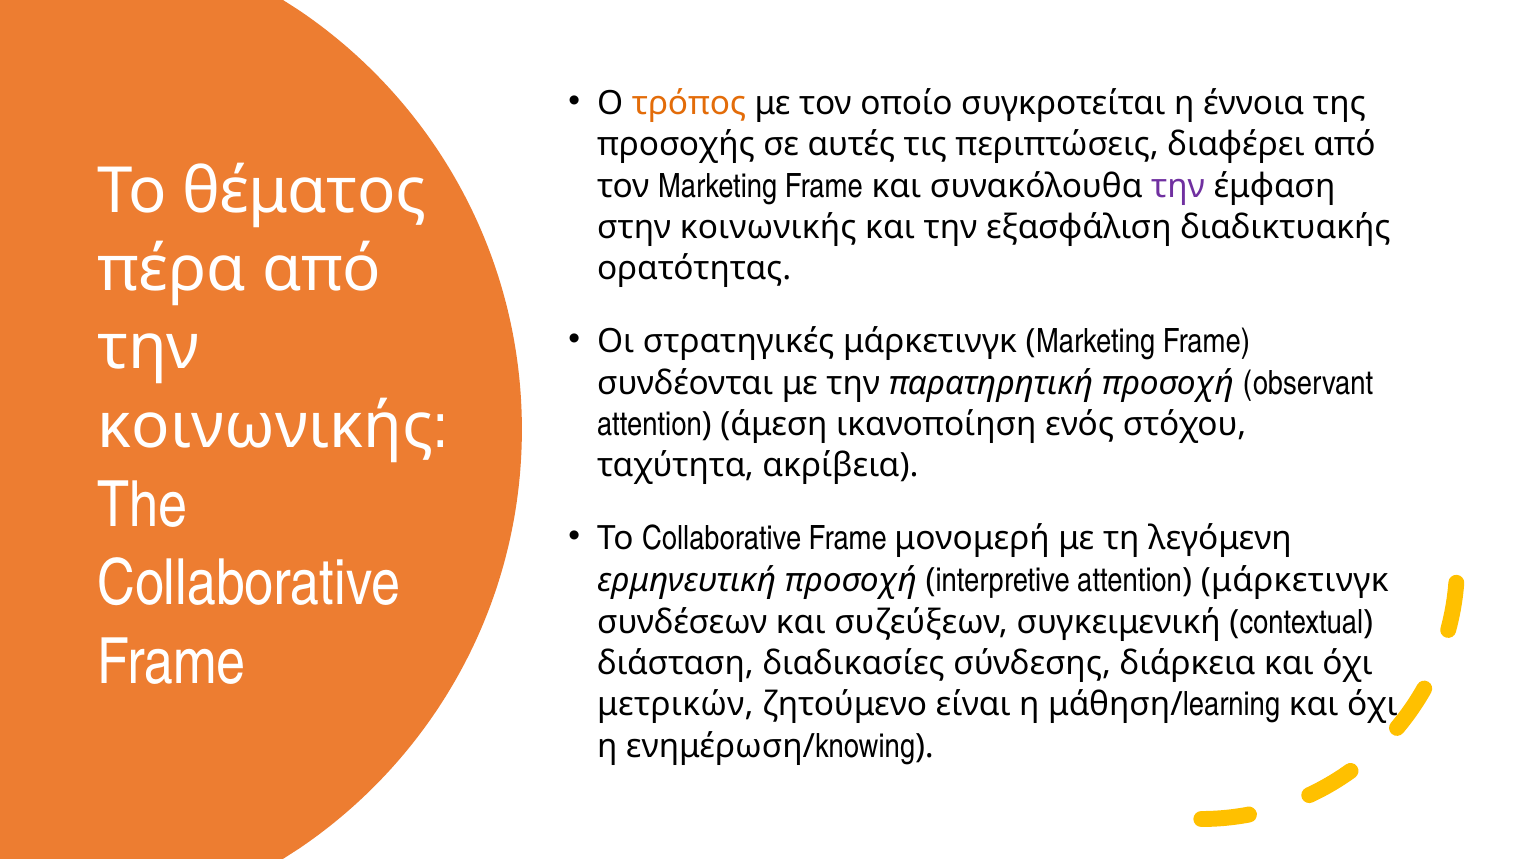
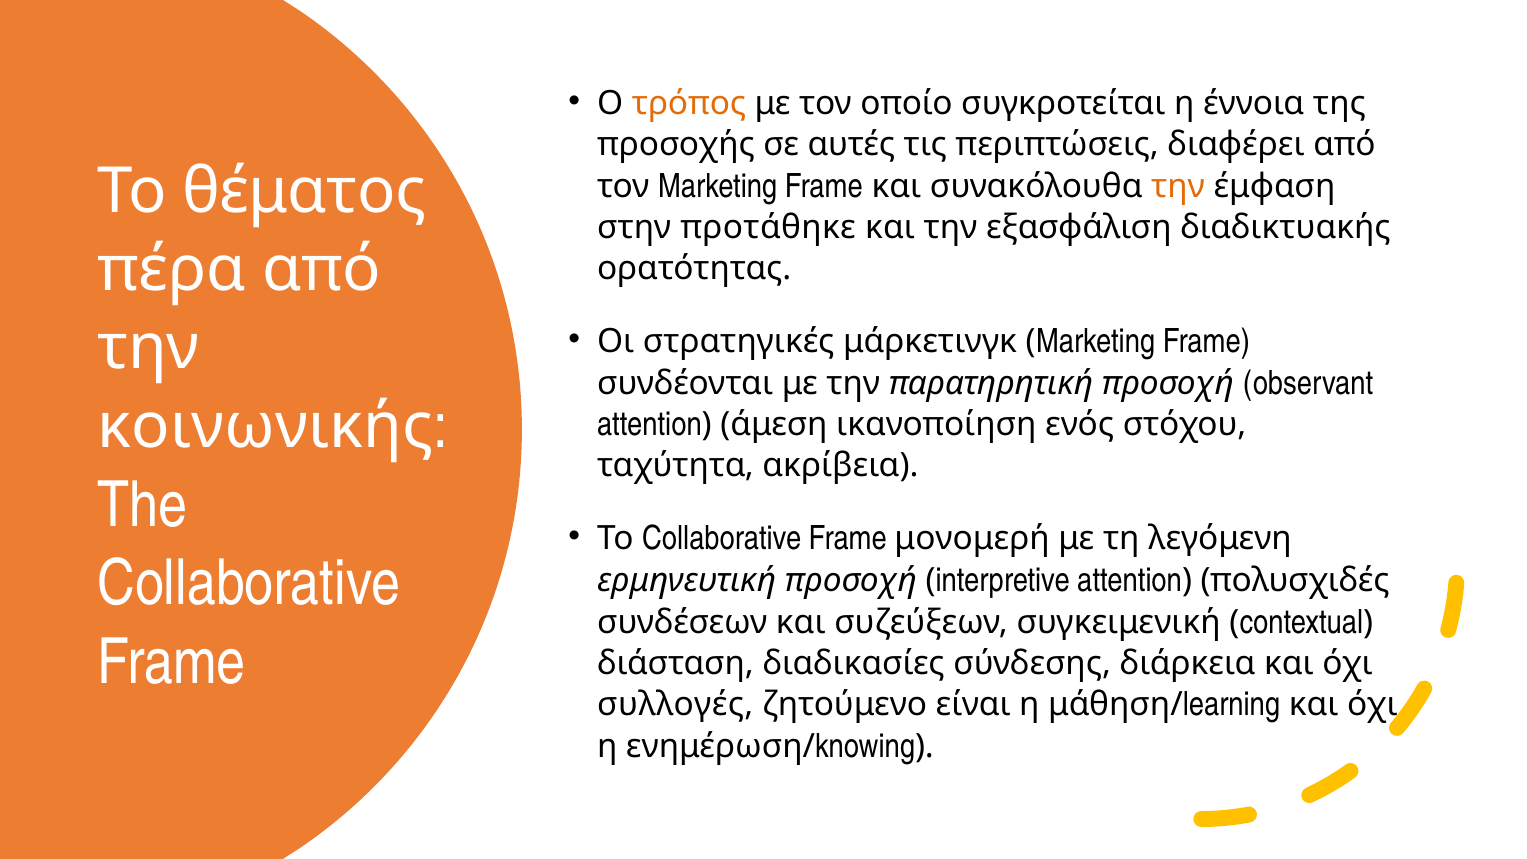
την at (1178, 186) colour: purple -> orange
στην κοινωνικής: κοινωνικής -> προτάθηκε
μάρκετινγκ at (1295, 581): μάρκετινγκ -> πολυσχιδές
μετρικών: μετρικών -> συλλογές
